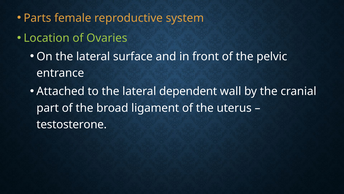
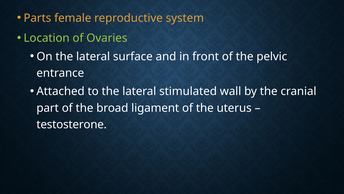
dependent: dependent -> stimulated
